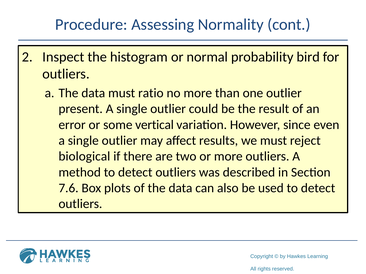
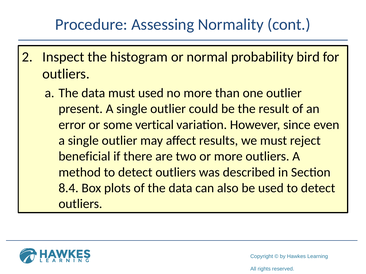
must ratio: ratio -> used
biological: biological -> beneficial
7.6: 7.6 -> 8.4
